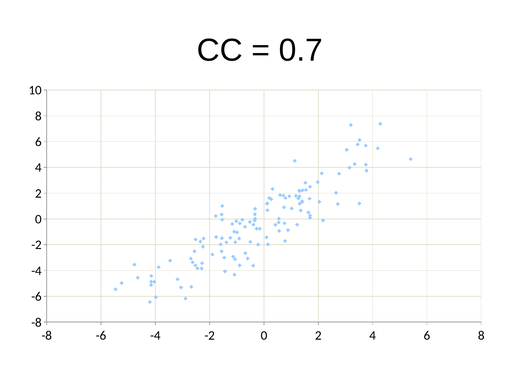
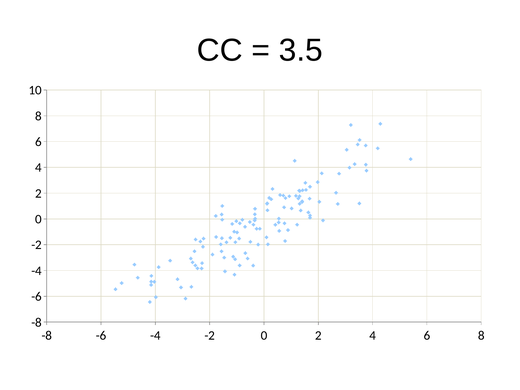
0.7: 0.7 -> 3.5
